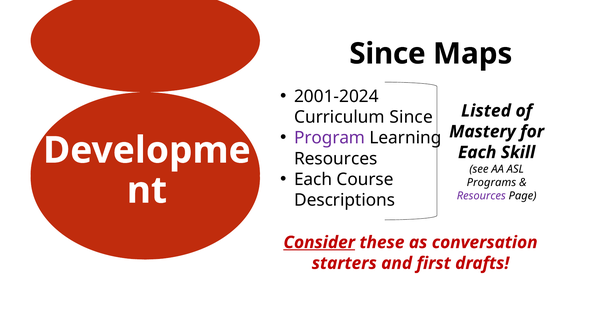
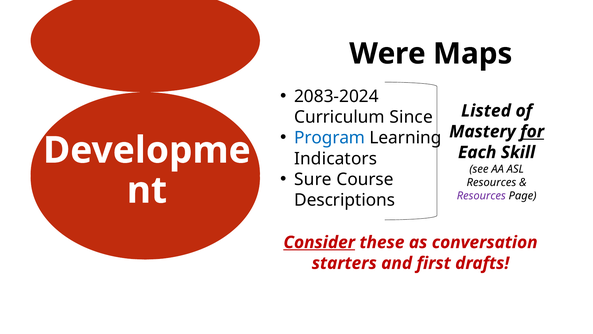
Since at (387, 54): Since -> Were
2001-2024: 2001-2024 -> 2083-2024
for underline: none -> present
Program colour: purple -> blue
Resources at (336, 158): Resources -> Indicators
Each at (313, 179): Each -> Sure
Programs at (491, 182): Programs -> Resources
